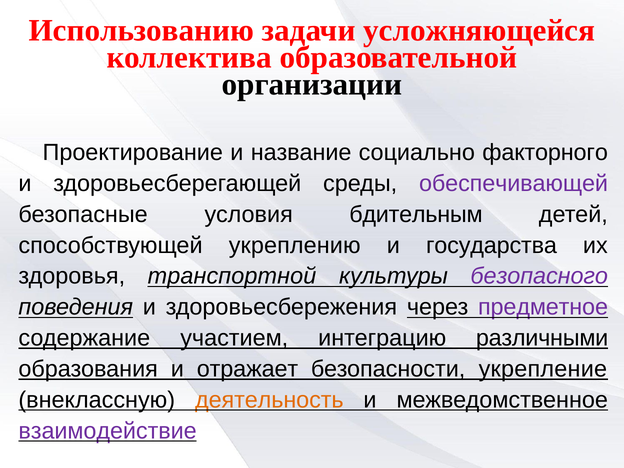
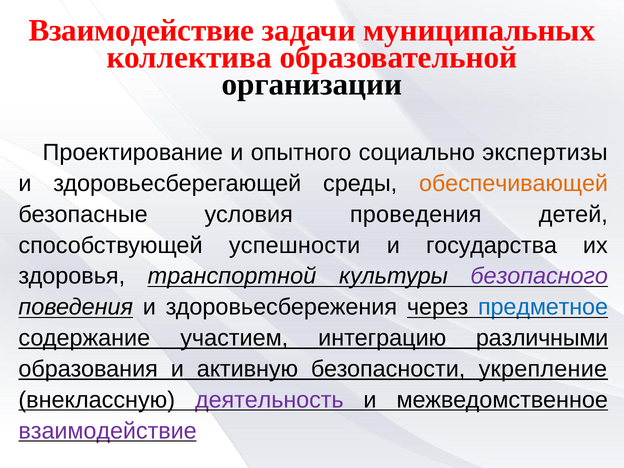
Использованию at (141, 31): Использованию -> Взаимодействие
усложняющейся: усложняющейся -> муниципальных
название: название -> опытного
факторного: факторного -> экспертизы
обеспечивающей colour: purple -> orange
бдительным: бдительным -> проведения
укреплению: укреплению -> успешности
предметное colour: purple -> blue
отражает: отражает -> активную
деятельность colour: orange -> purple
